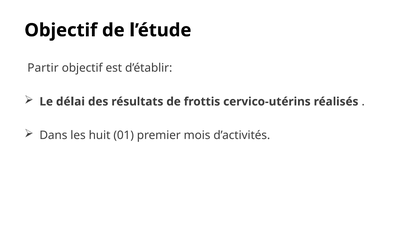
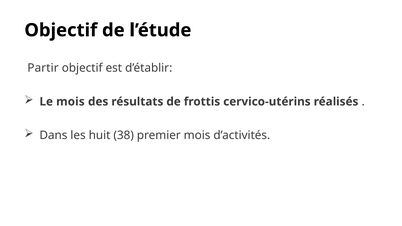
Le délai: délai -> mois
01: 01 -> 38
